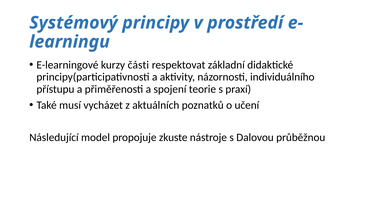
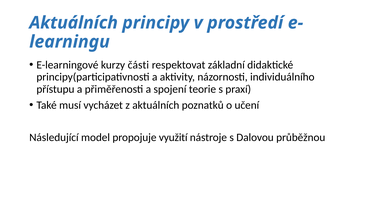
Systémový at (73, 23): Systémový -> Aktuálních
zkuste: zkuste -> využití
